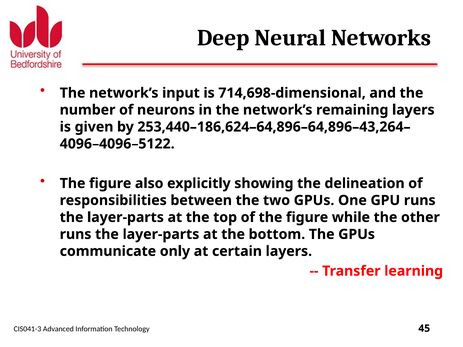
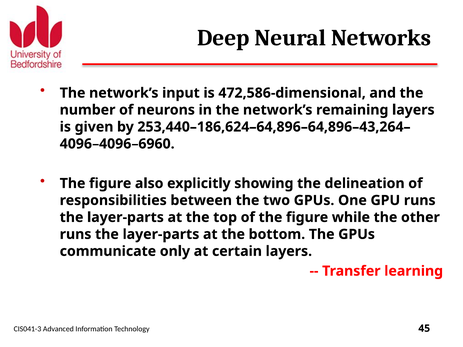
714,698-dimensional: 714,698-dimensional -> 472,586-dimensional
4096–4096–5122: 4096–4096–5122 -> 4096–4096–6960
